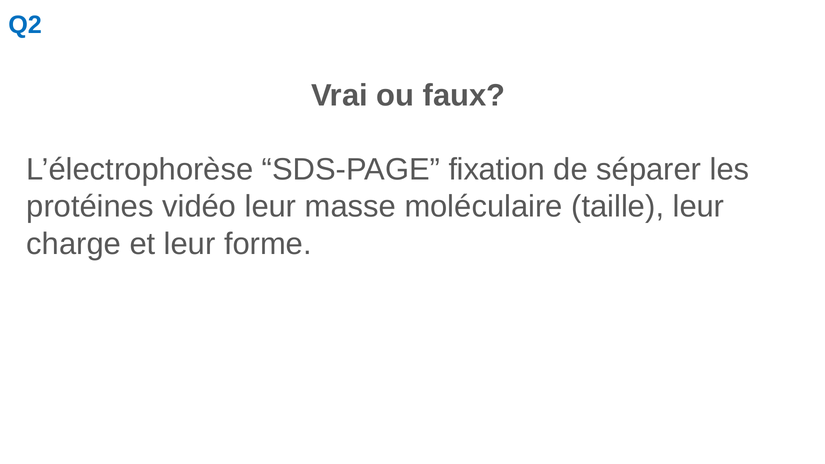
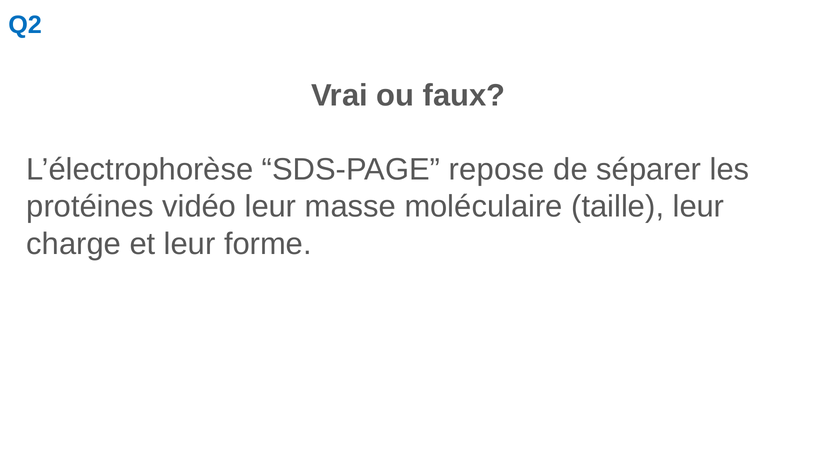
fixation: fixation -> repose
